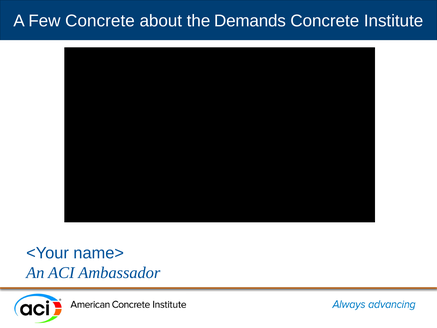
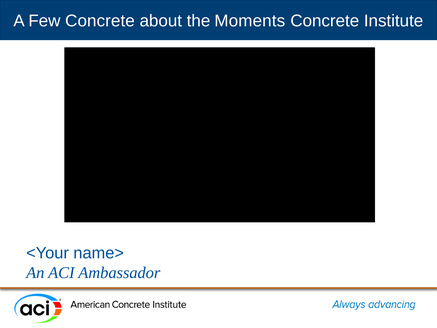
Demands: Demands -> Moments
